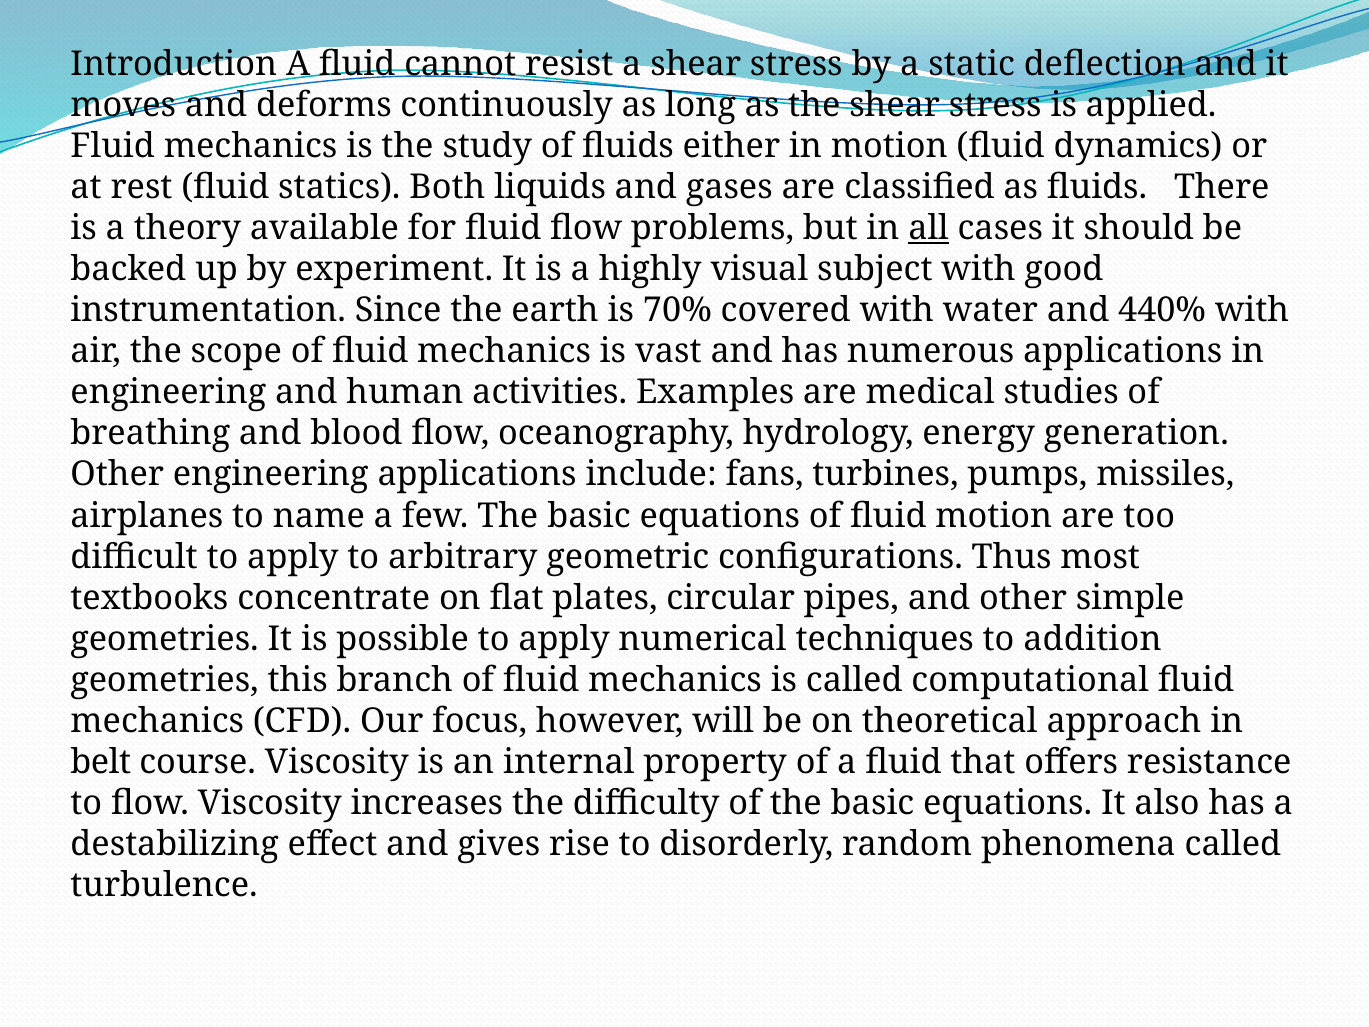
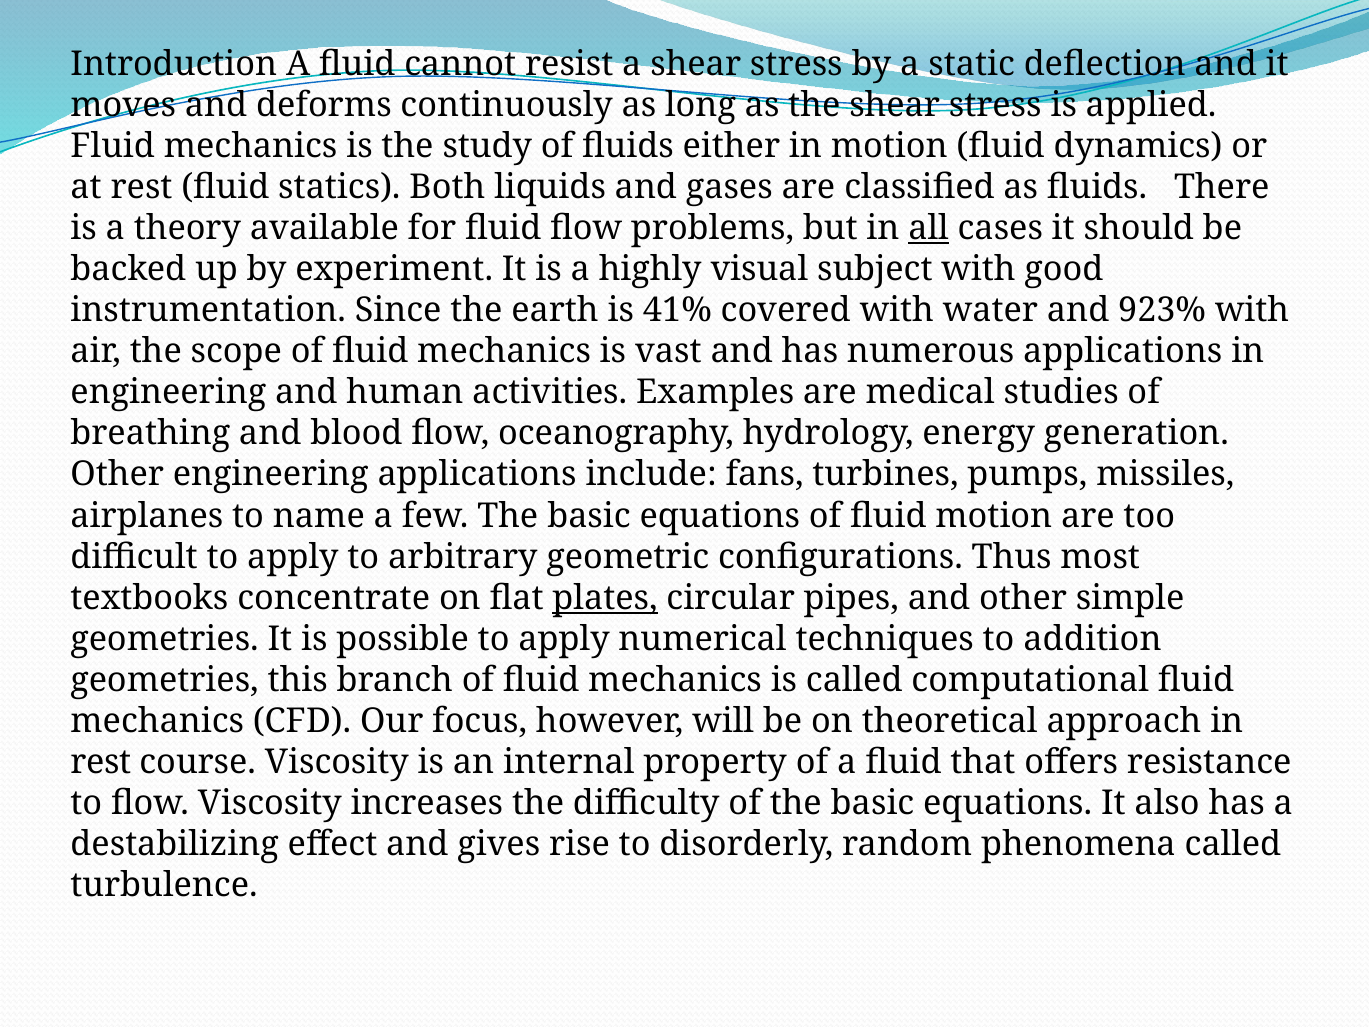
70%: 70% -> 41%
440%: 440% -> 923%
plates underline: none -> present
belt at (101, 762): belt -> rest
